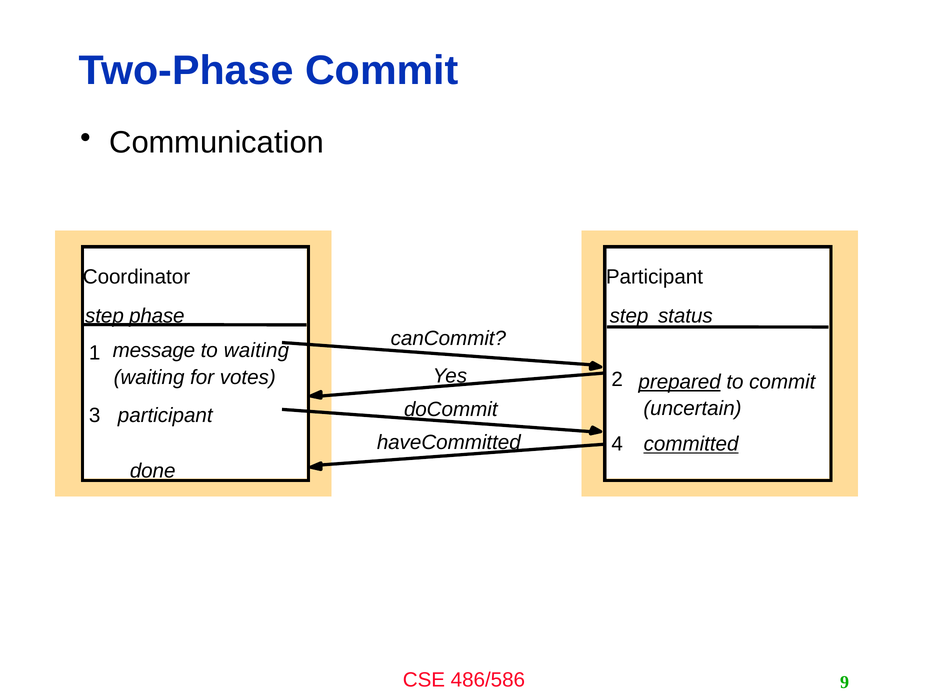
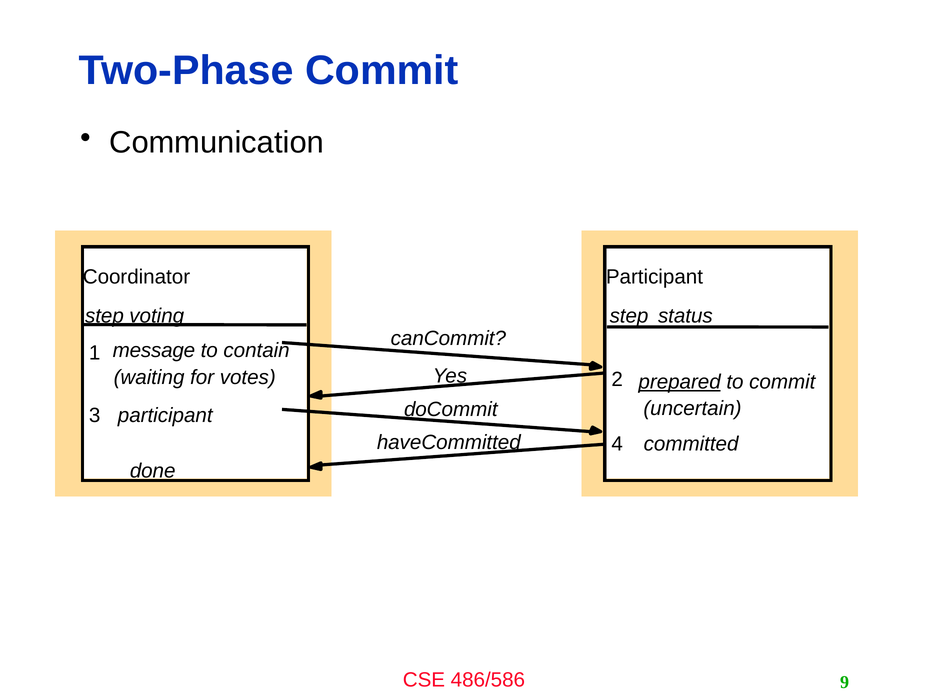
phase: phase -> voting
to waiting: waiting -> contain
committed underline: present -> none
